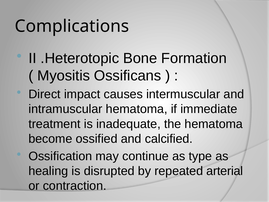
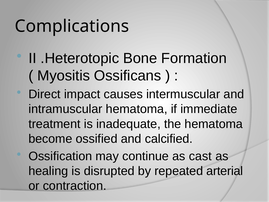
type: type -> cast
